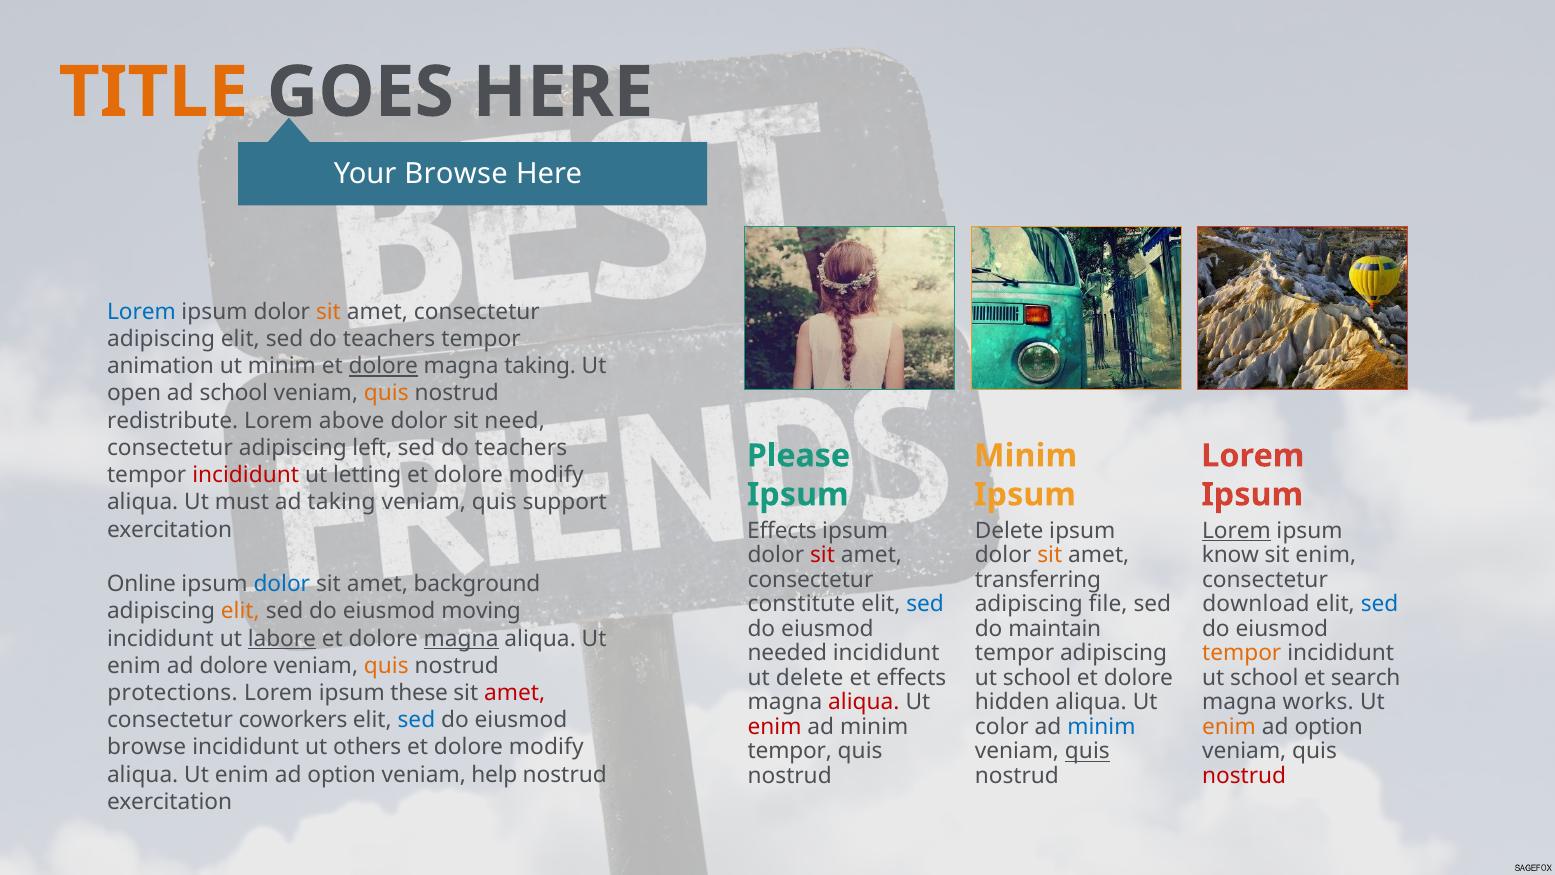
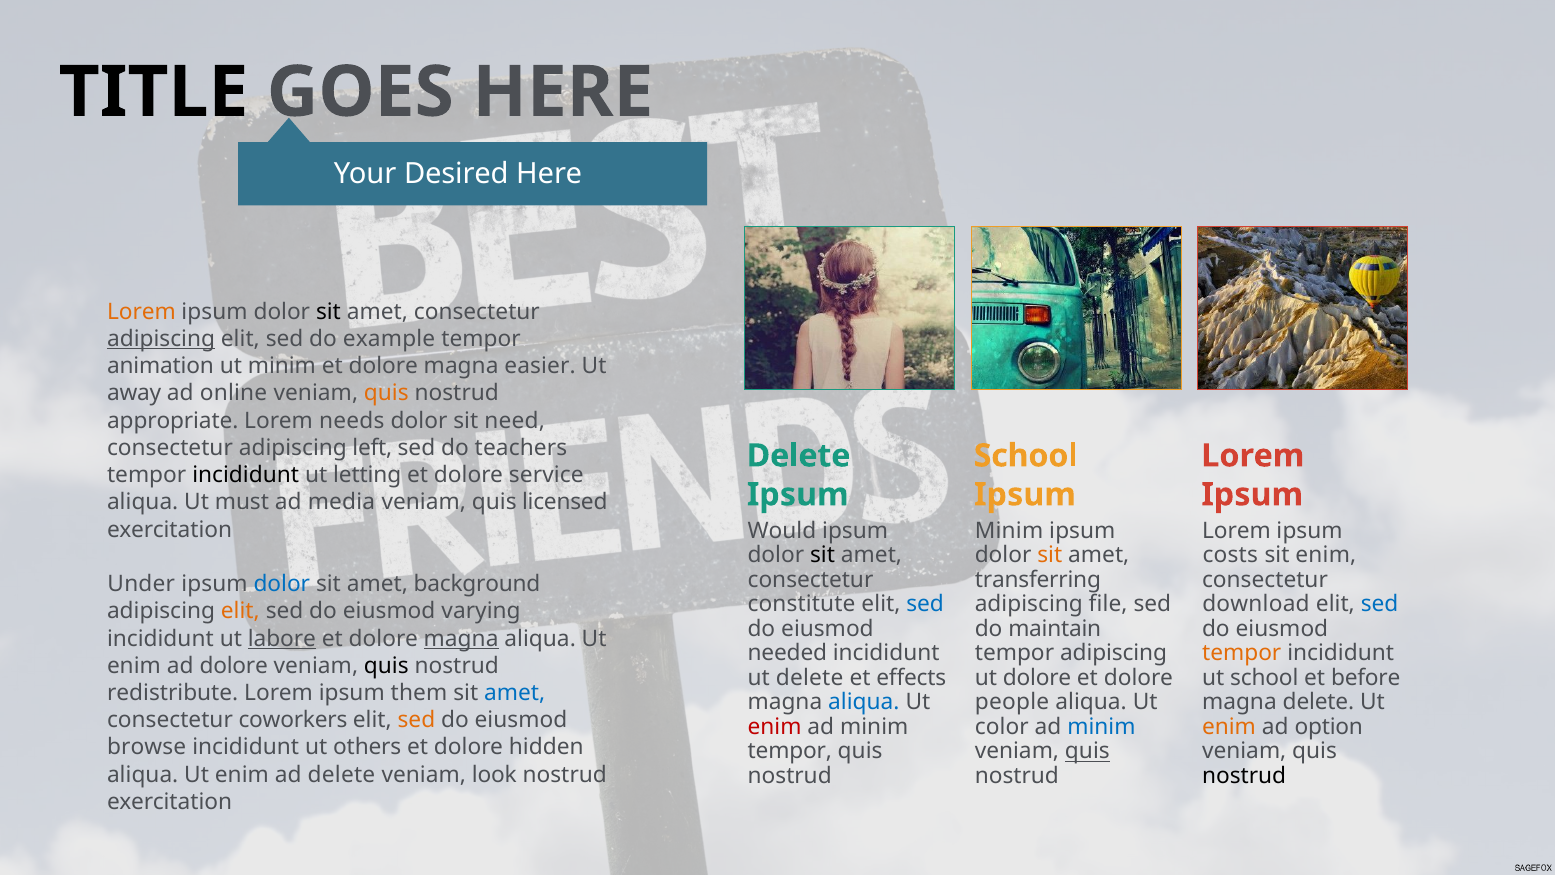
TITLE colour: orange -> black
Your Browse: Browse -> Desired
Lorem at (141, 312) colour: blue -> orange
sit at (328, 312) colour: orange -> black
adipiscing at (161, 339) underline: none -> present
elit sed do teachers: teachers -> example
dolore at (383, 366) underline: present -> none
magna taking: taking -> easier
open: open -> away
ad school: school -> online
redistribute: redistribute -> appropriate
above: above -> needs
Please at (798, 456): Please -> Delete
Minim at (1026, 456): Minim -> School
incididunt at (246, 475) colour: red -> black
modify at (546, 475): modify -> service
ad taking: taking -> media
support: support -> licensed
Effects at (782, 531): Effects -> Would
Delete at (1009, 531): Delete -> Minim
Lorem at (1236, 531) underline: present -> none
sit at (823, 555) colour: red -> black
know: know -> costs
Online: Online -> Under
moving: moving -> varying
quis at (386, 666) colour: orange -> black
school at (1037, 678): school -> dolore
search: search -> before
protections: protections -> redistribute
these: these -> them
amet at (515, 693) colour: red -> blue
aliqua at (864, 702) colour: red -> blue
hidden: hidden -> people
magna works: works -> delete
sed at (416, 720) colour: blue -> orange
modify at (546, 747): modify -> hidden
option at (342, 774): option -> delete
help: help -> look
nostrud at (1244, 776) colour: red -> black
